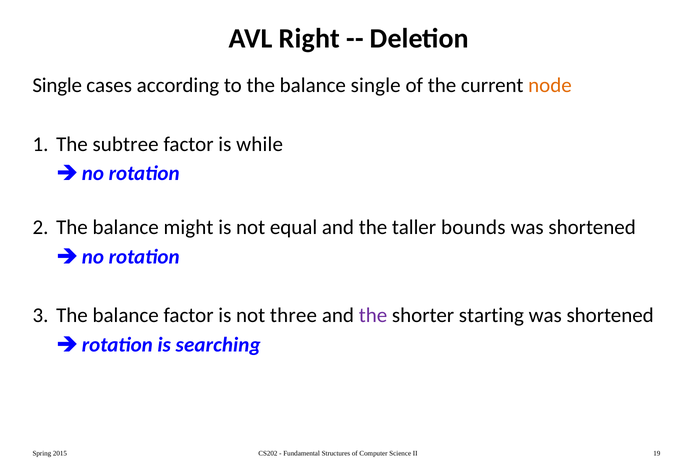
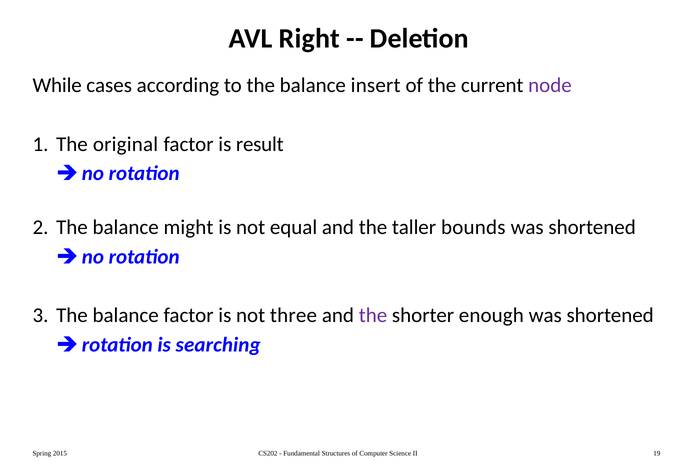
Single at (57, 85): Single -> While
balance single: single -> insert
node colour: orange -> purple
subtree: subtree -> original
while: while -> result
starting: starting -> enough
